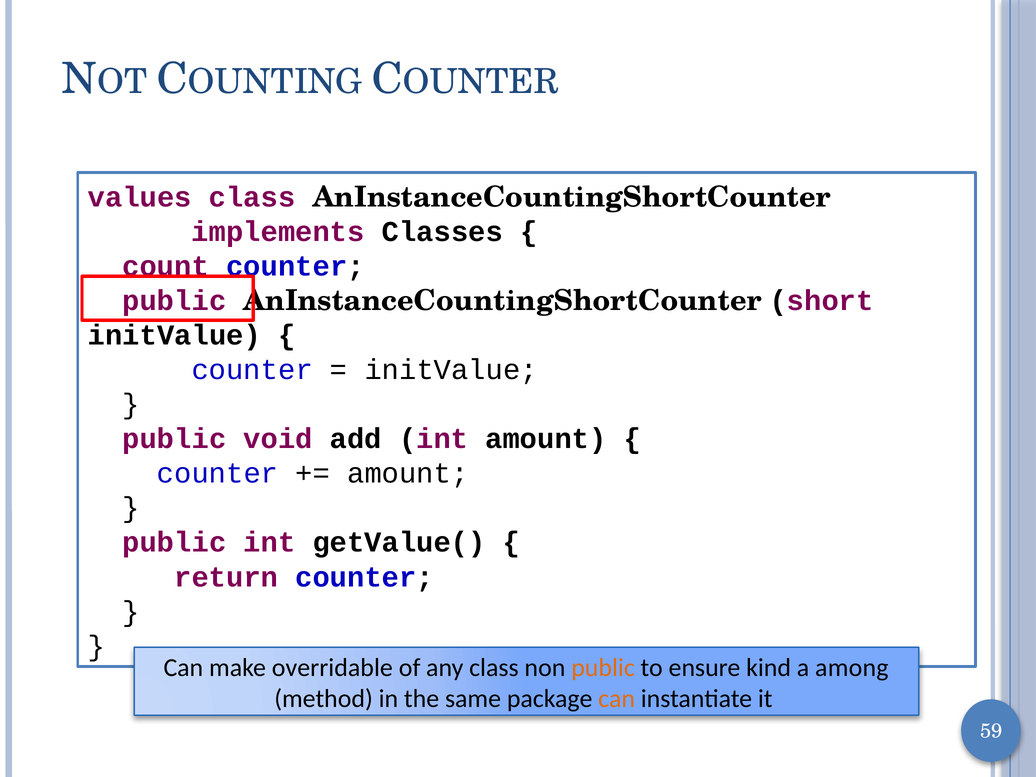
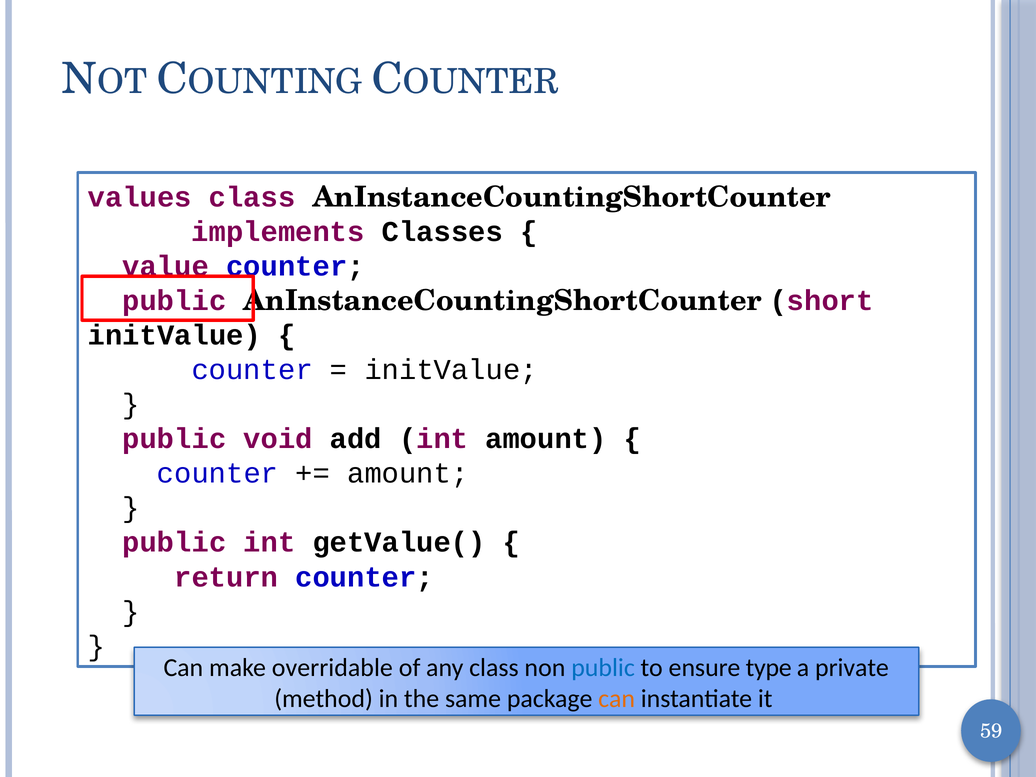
count: count -> value
public at (603, 668) colour: orange -> blue
kind: kind -> type
among: among -> private
